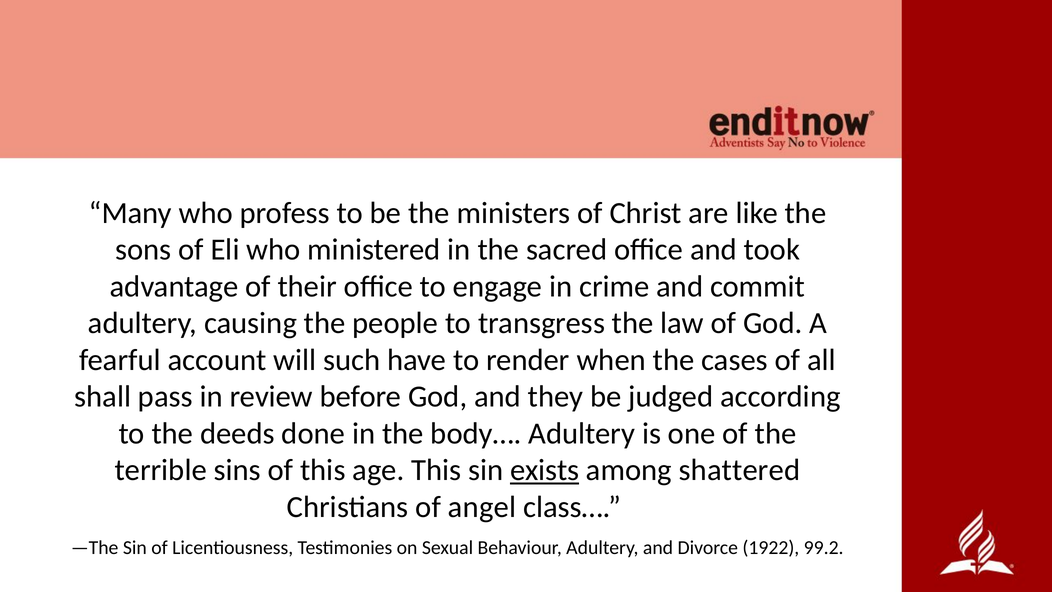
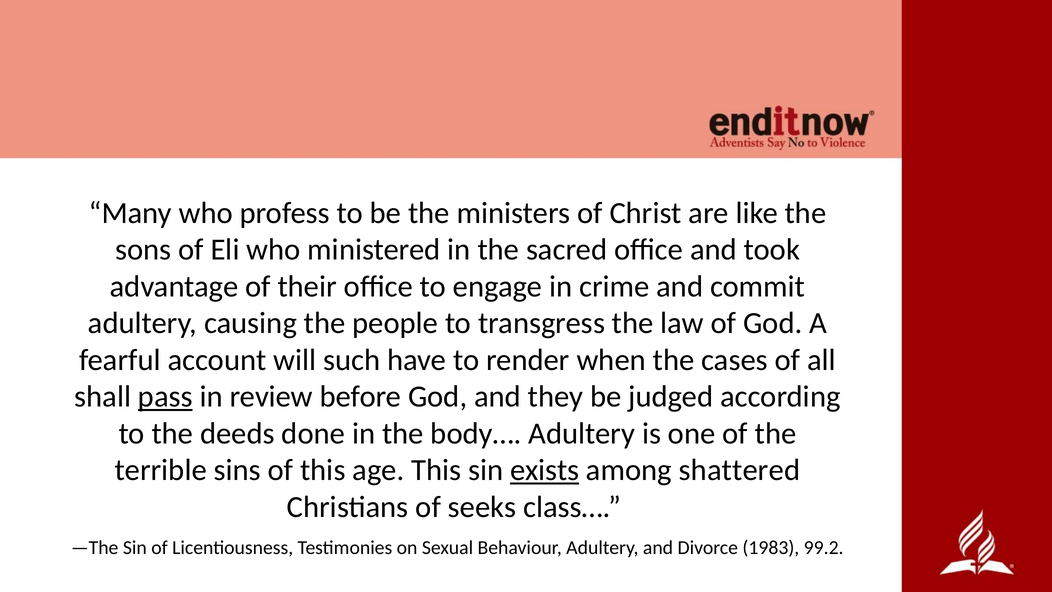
pass underline: none -> present
angel: angel -> seeks
1922: 1922 -> 1983
